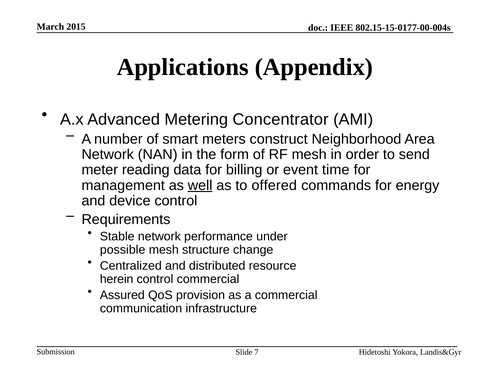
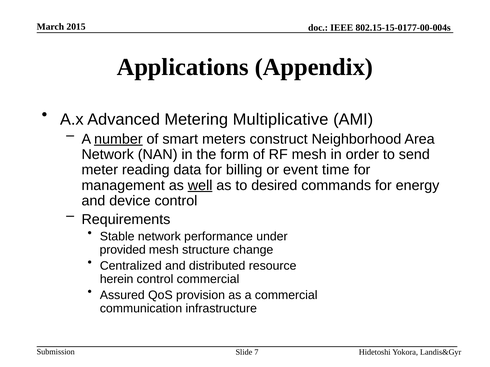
Concentrator: Concentrator -> Multiplicative
number underline: none -> present
offered: offered -> desired
possible: possible -> provided
